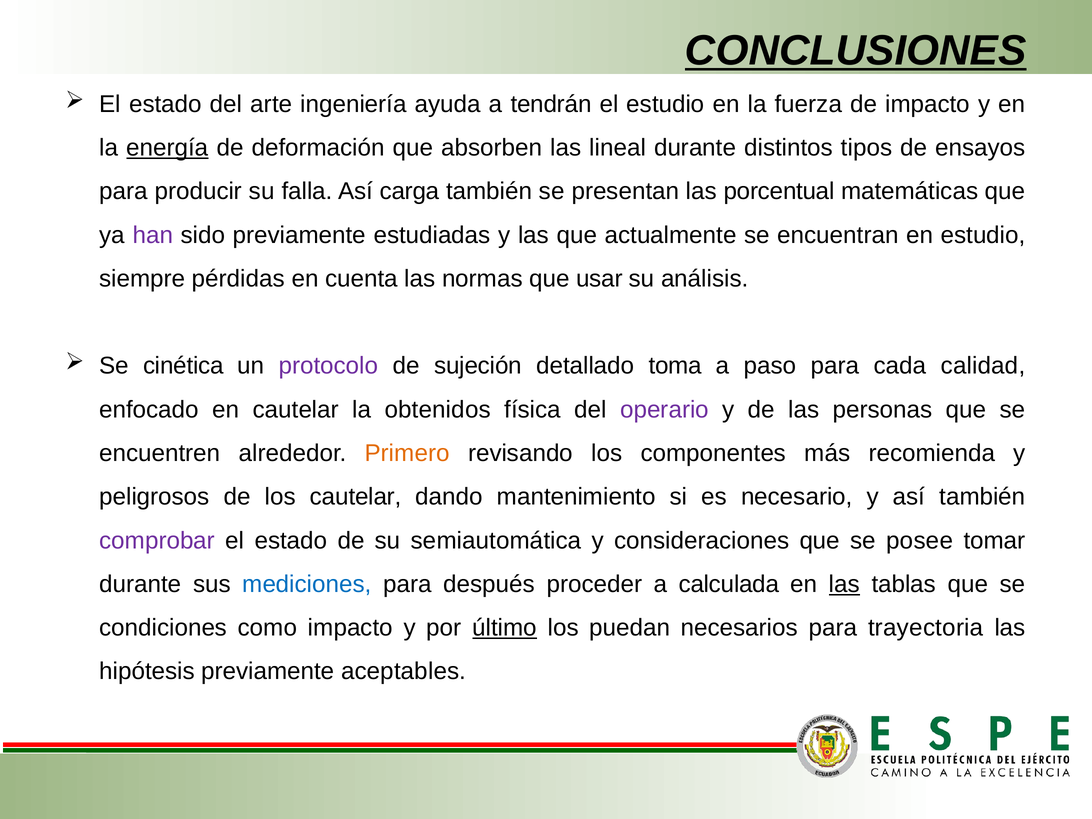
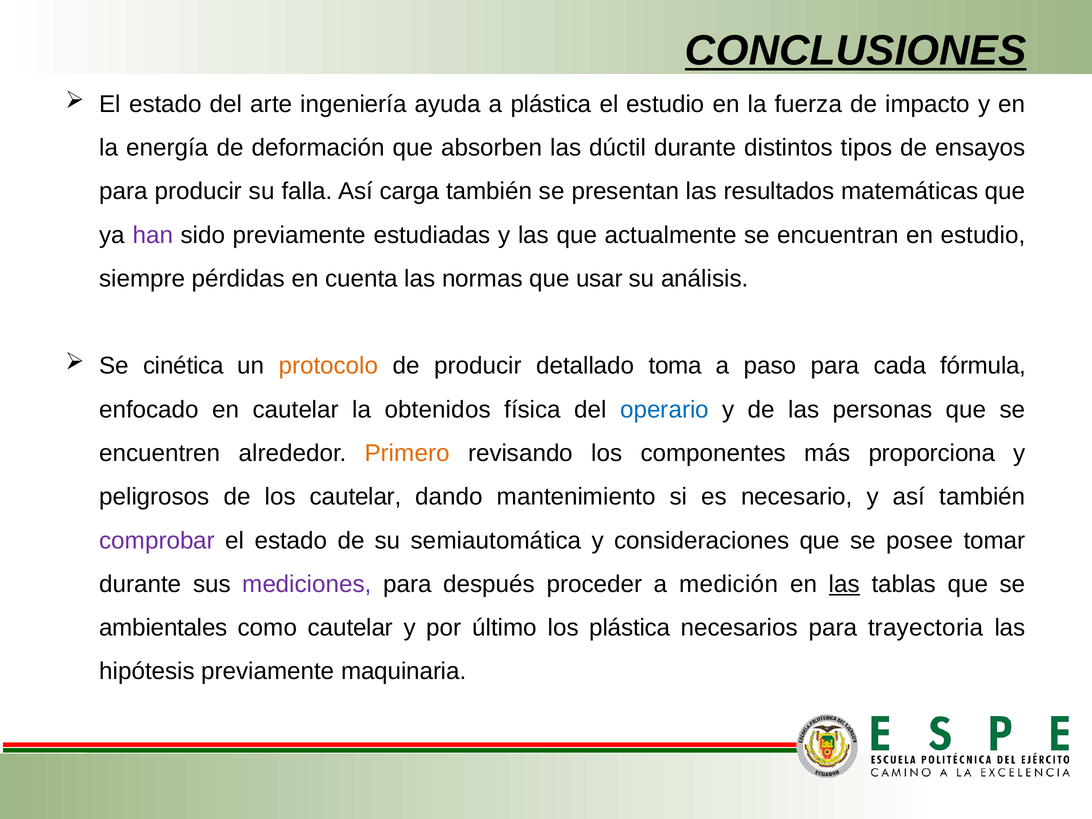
a tendrán: tendrán -> plástica
energía underline: present -> none
lineal: lineal -> dúctil
porcentual: porcentual -> resultados
protocolo colour: purple -> orange
de sujeción: sujeción -> producir
calidad: calidad -> fórmula
operario colour: purple -> blue
recomienda: recomienda -> proporciona
mediciones colour: blue -> purple
calculada: calculada -> medición
condiciones: condiciones -> ambientales
como impacto: impacto -> cautelar
último underline: present -> none
los puedan: puedan -> plástica
aceptables: aceptables -> maquinaria
